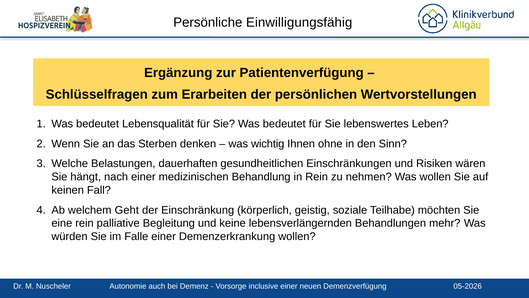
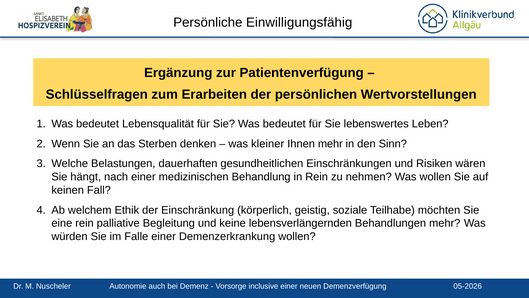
wichtig: wichtig -> kleiner
Ihnen ohne: ohne -> mehr
Geht: Geht -> Ethik
